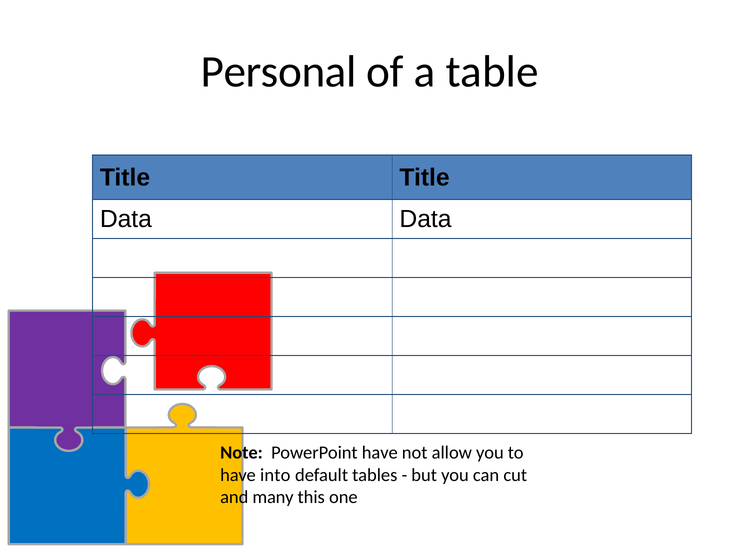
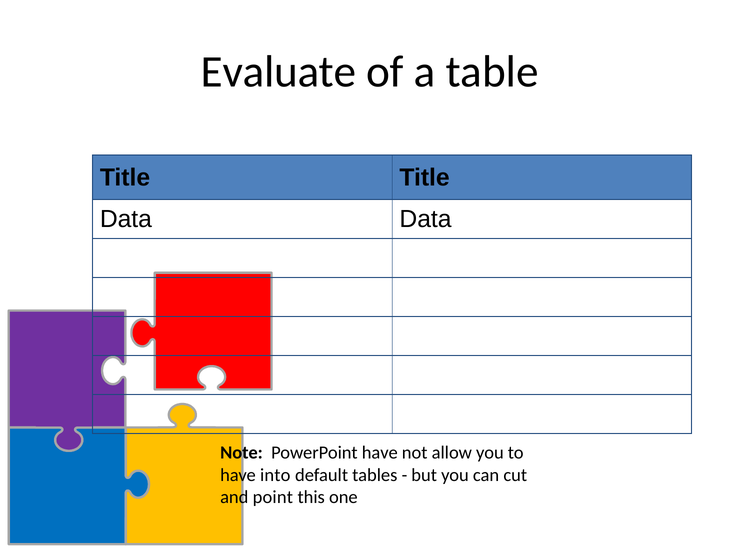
Personal: Personal -> Evaluate
many: many -> point
